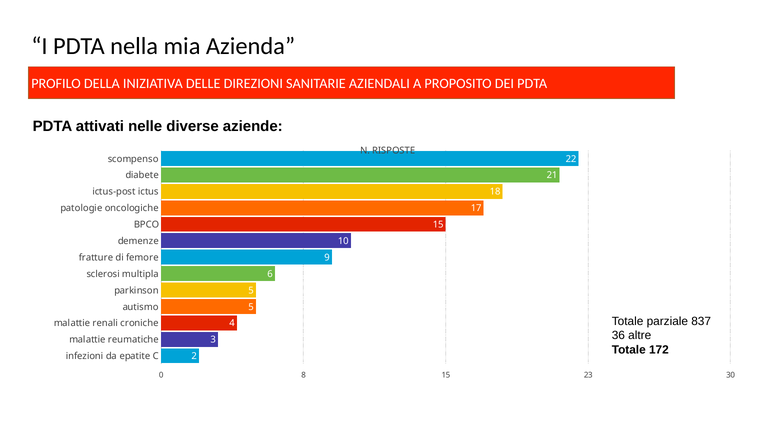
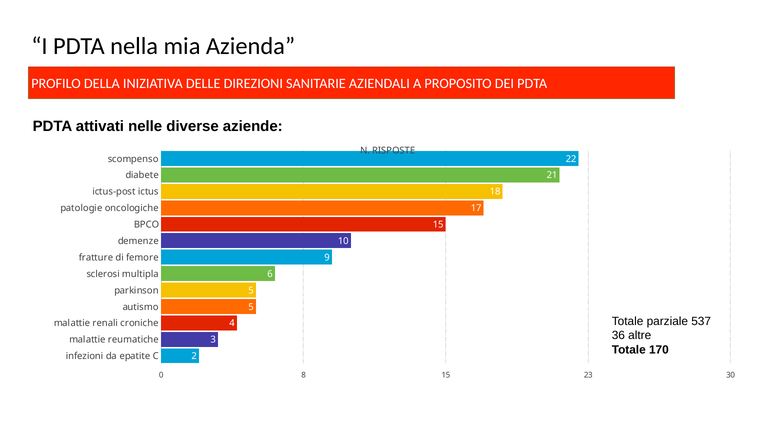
837: 837 -> 537
172: 172 -> 170
